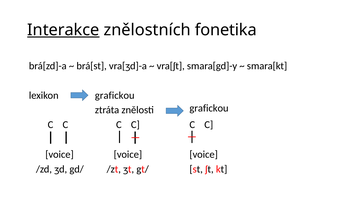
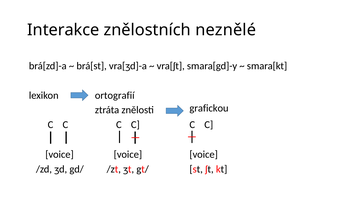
Interakce underline: present -> none
fonetika: fonetika -> neznělé
lexikon grafickou: grafickou -> ortografií
